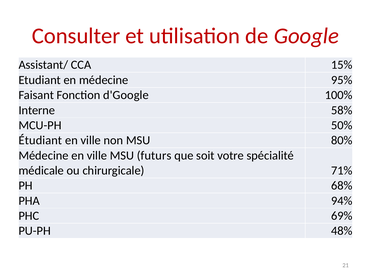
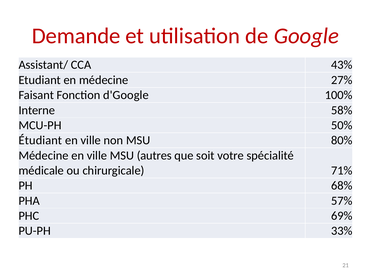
Consulter: Consulter -> Demande
15%: 15% -> 43%
95%: 95% -> 27%
futurs: futurs -> autres
94%: 94% -> 57%
48%: 48% -> 33%
